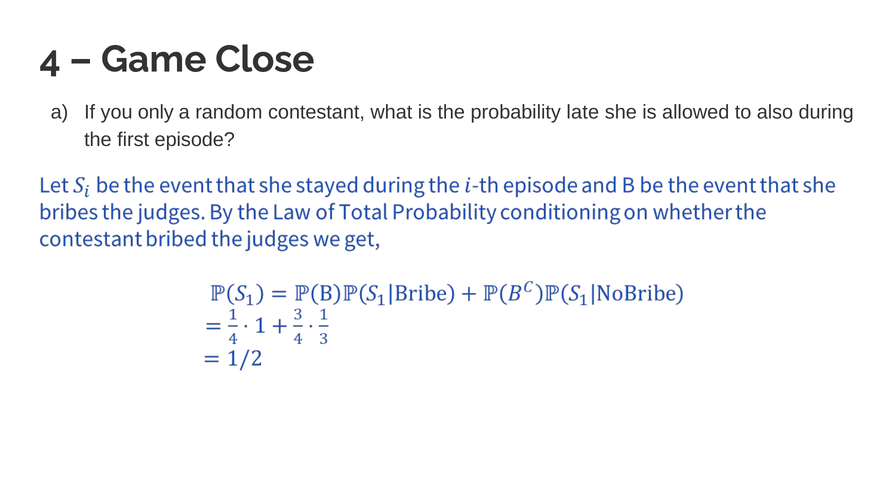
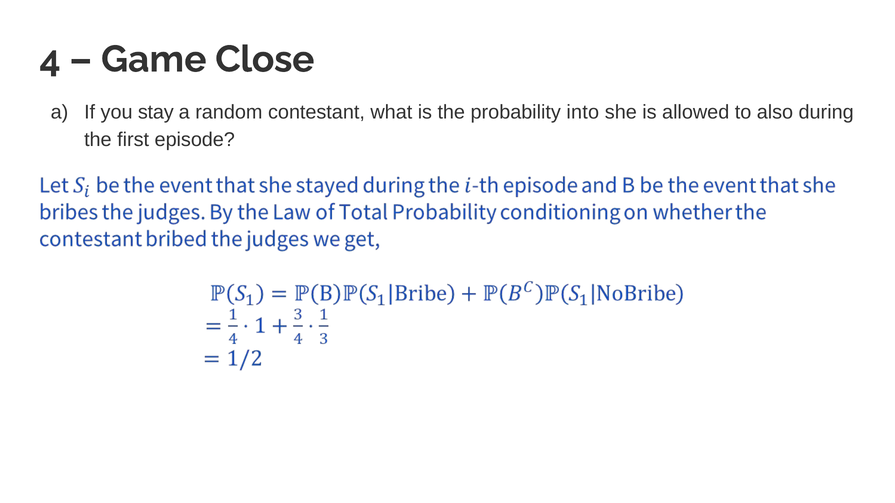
only: only -> stay
late: late -> into
